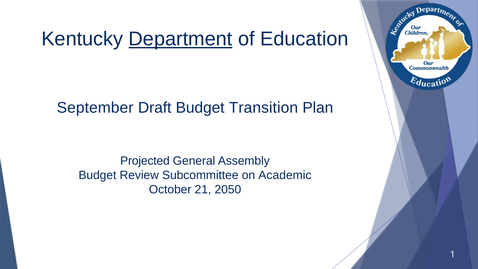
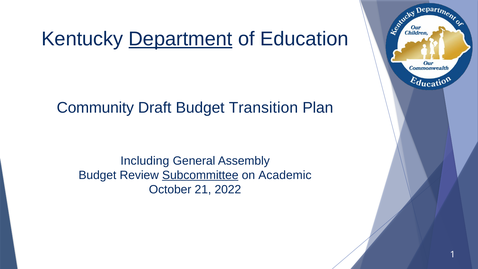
September: September -> Community
Projected: Projected -> Including
Subcommittee underline: none -> present
2050: 2050 -> 2022
